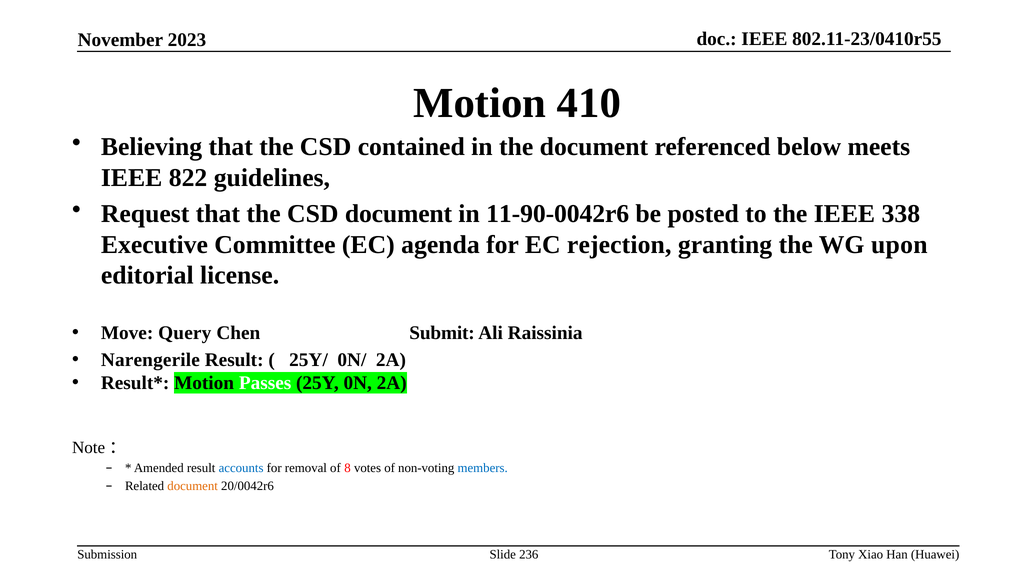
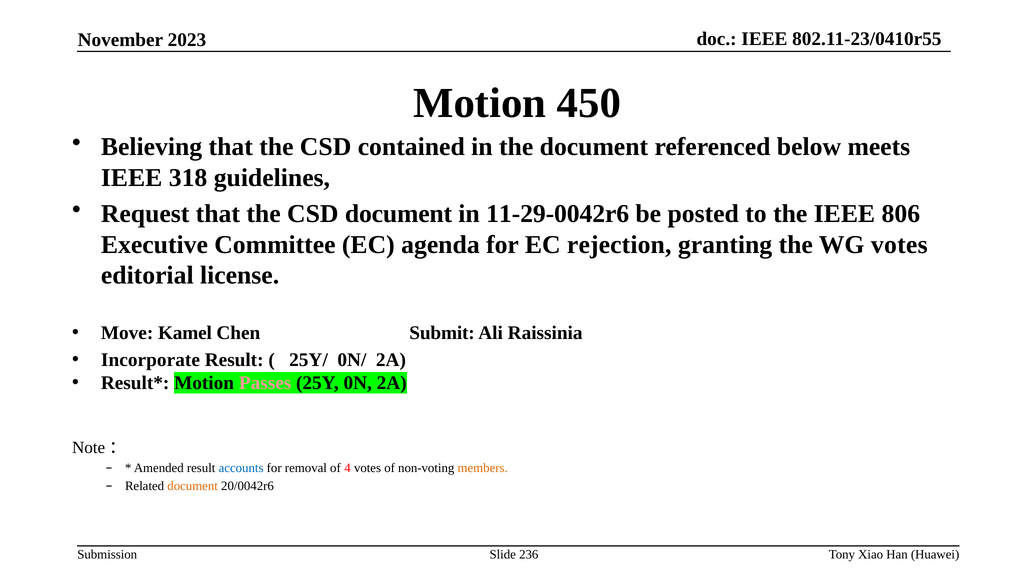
410: 410 -> 450
822: 822 -> 318
11-90-0042r6: 11-90-0042r6 -> 11-29-0042r6
338: 338 -> 806
WG upon: upon -> votes
Query: Query -> Kamel
Narengerile: Narengerile -> Incorporate
Passes colour: white -> pink
8: 8 -> 4
members colour: blue -> orange
